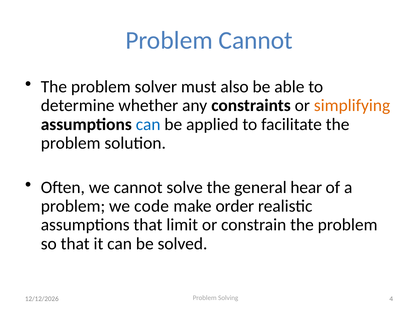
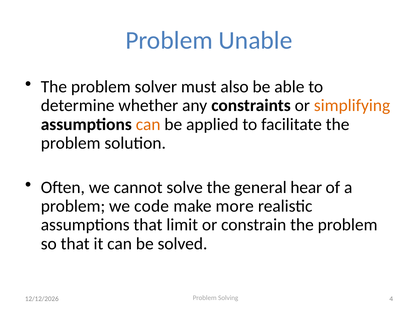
Problem Cannot: Cannot -> Unable
can at (148, 125) colour: blue -> orange
order: order -> more
